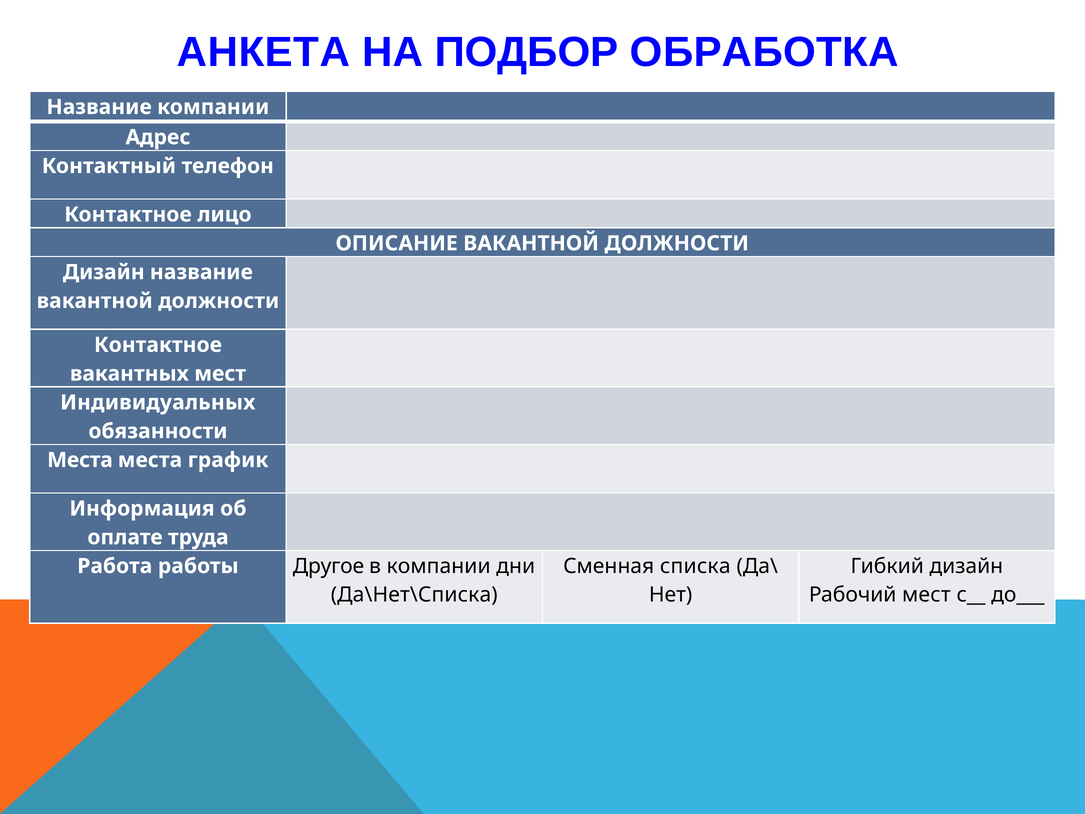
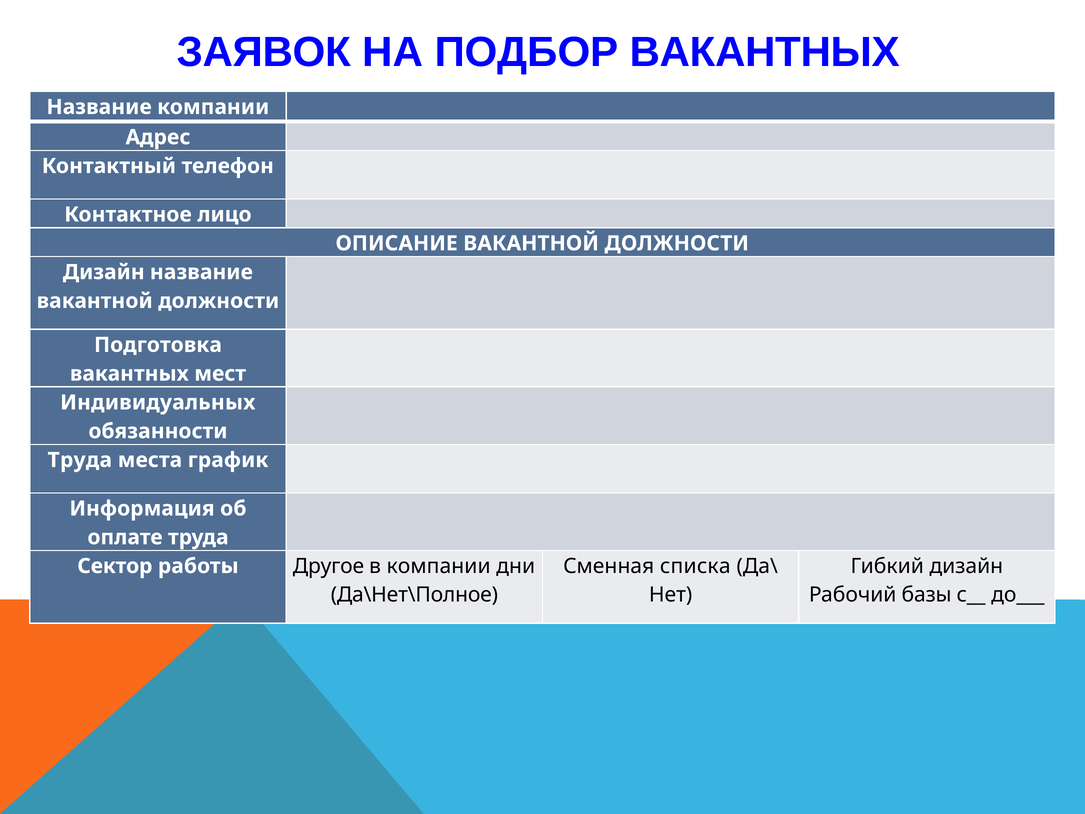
АНКЕТА: АНКЕТА -> ЗАЯВОК
ПОДБОР ОБРАБОТКА: ОБРАБОТКА -> ВАКАНТНЫХ
Контактное at (158, 345): Контактное -> Подготовка
Места at (80, 460): Места -> Труда
Работа: Работа -> Сектор
Да\Нет\Списка: Да\Нет\Списка -> Да\Нет\Полное
Рабочий мест: мест -> базы
